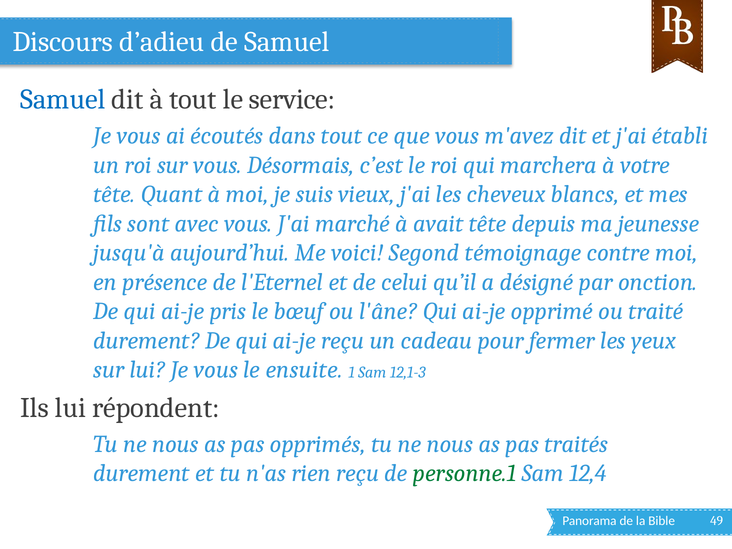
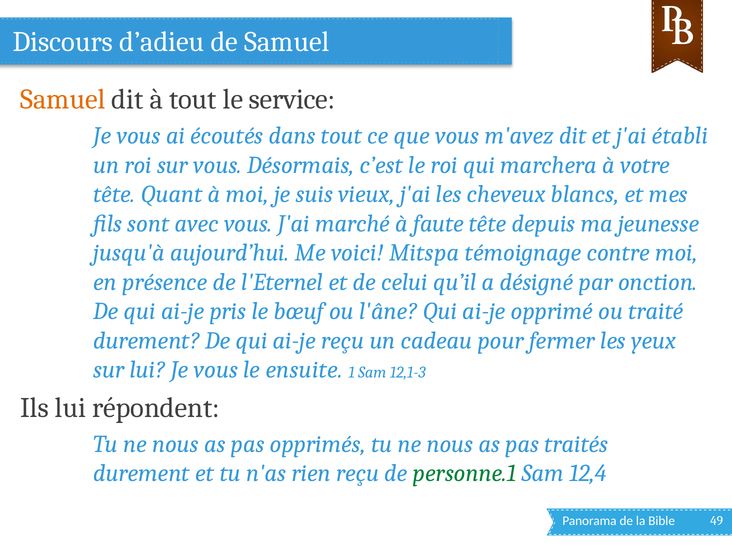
Samuel at (63, 99) colour: blue -> orange
avait: avait -> faute
Segond: Segond -> Mitspa
